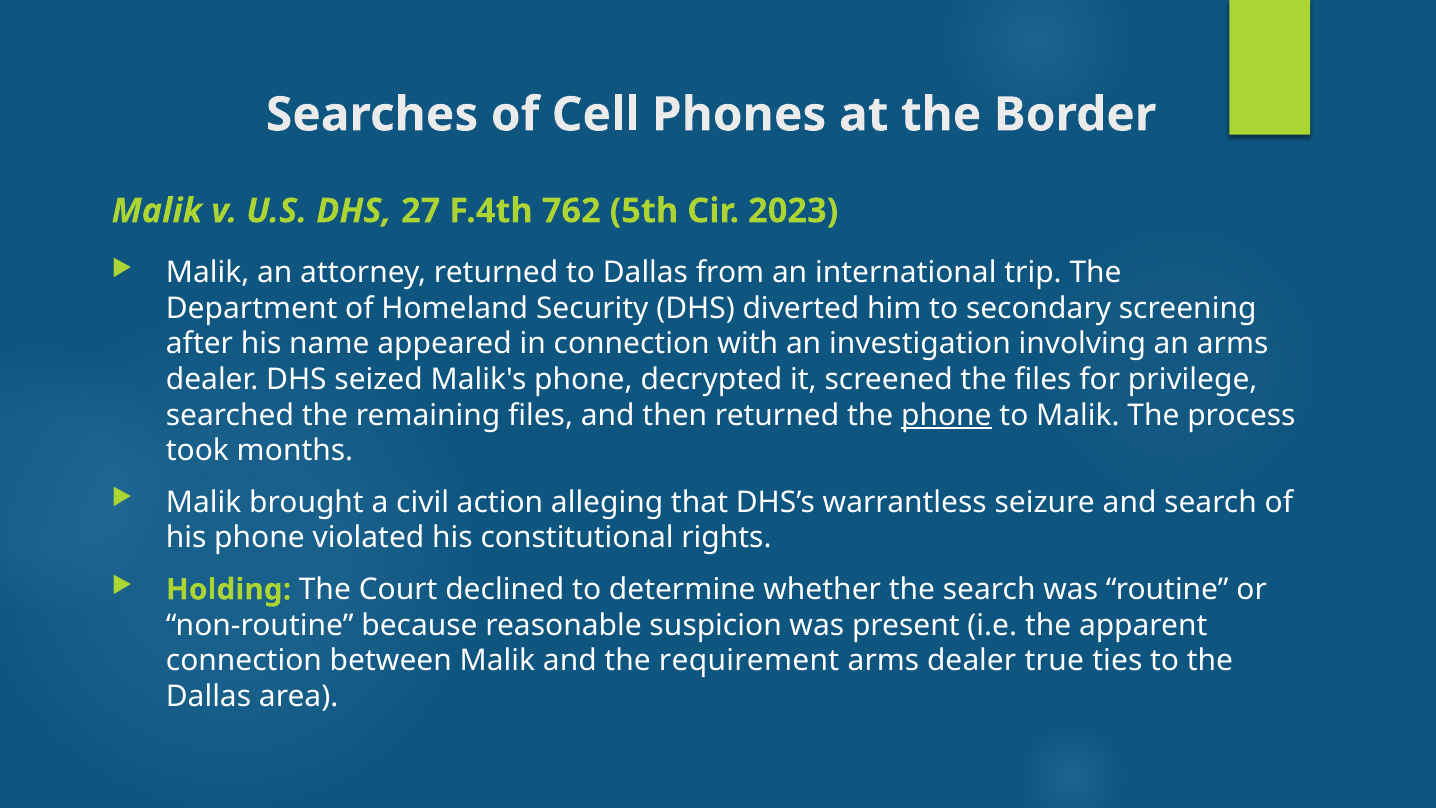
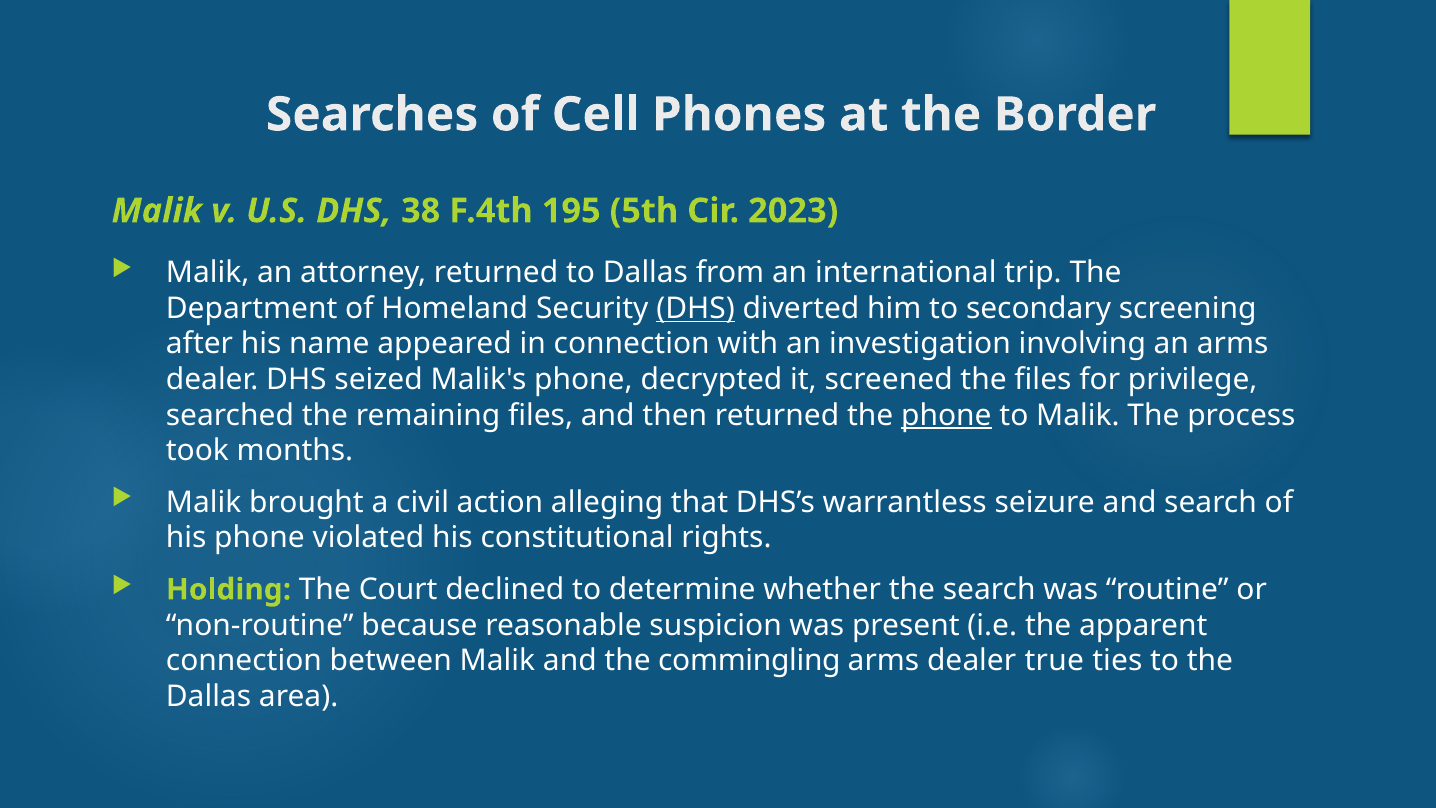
27: 27 -> 38
762: 762 -> 195
DHS at (696, 308) underline: none -> present
requirement: requirement -> commingling
